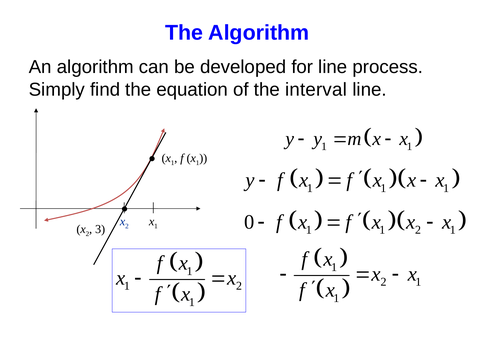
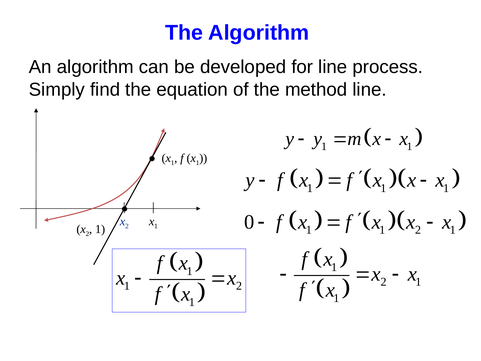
interval: interval -> method
3 at (100, 229): 3 -> 1
